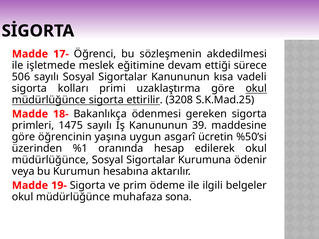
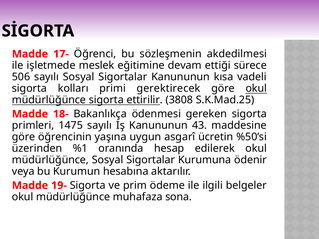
uzaklaştırma: uzaklaştırma -> gerektirecek
3208: 3208 -> 3808
39: 39 -> 43
